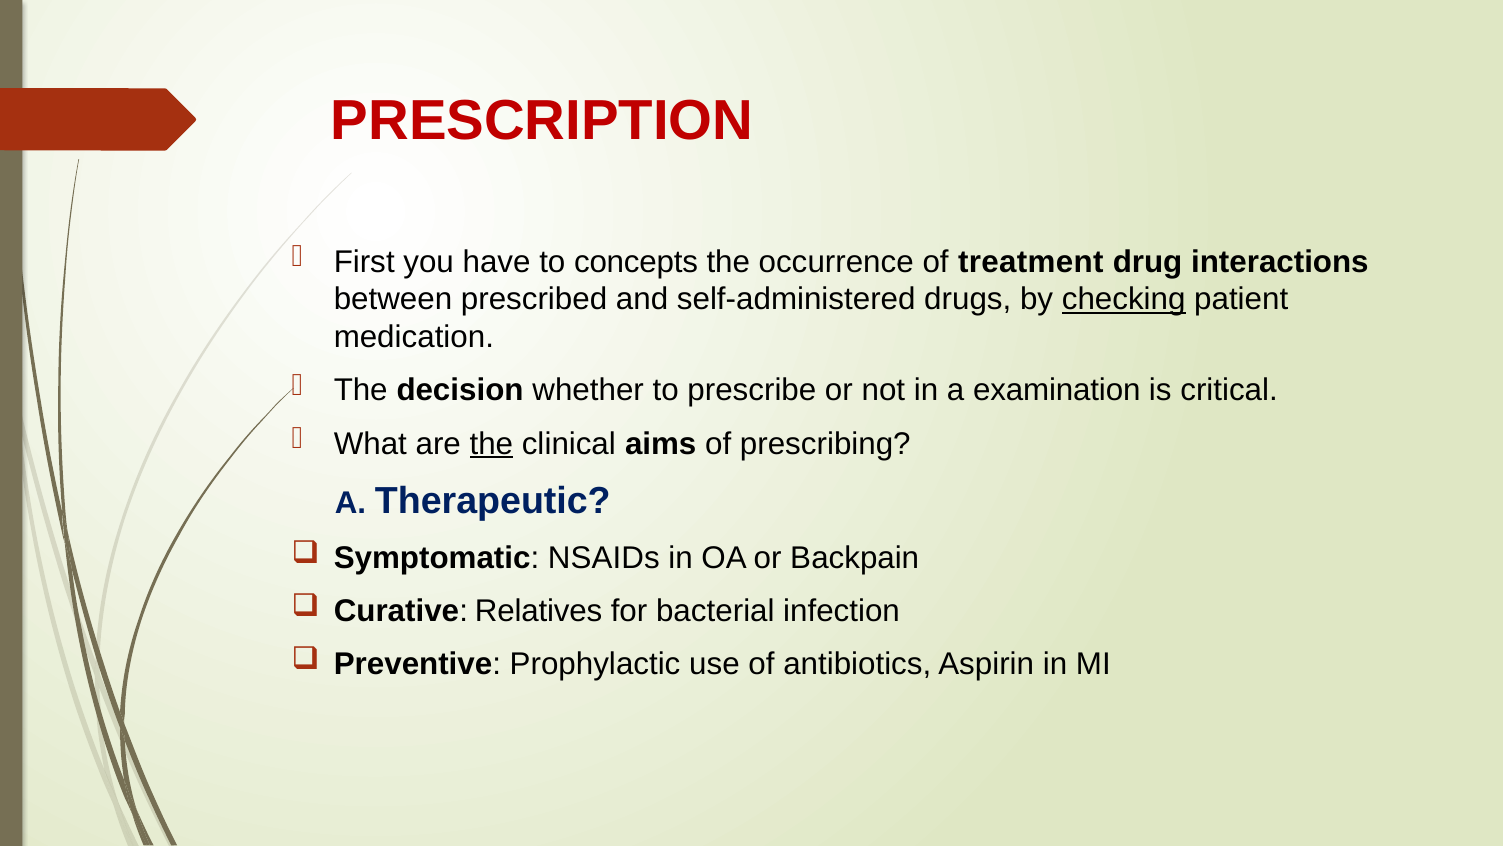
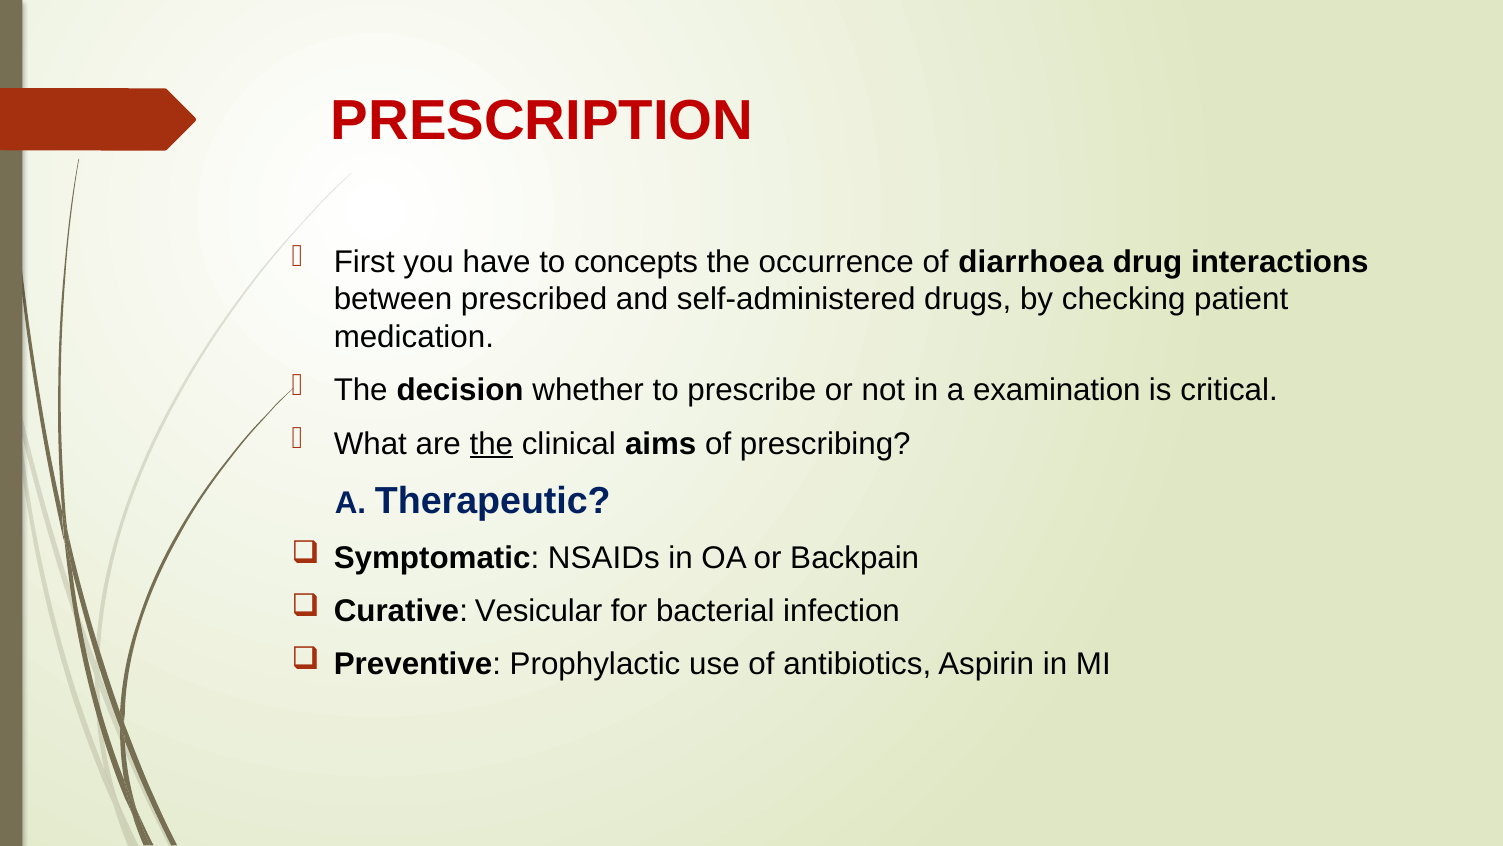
treatment: treatment -> diarrhoea
checking underline: present -> none
Relatives: Relatives -> Vesicular
